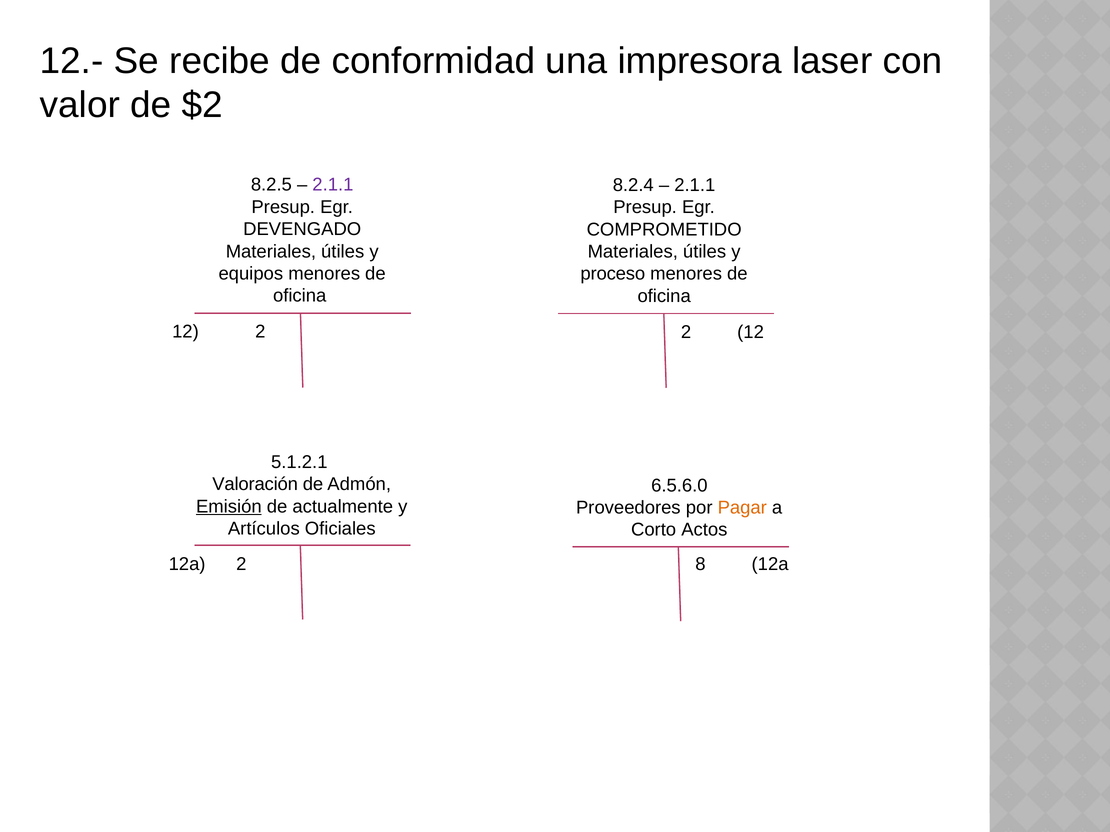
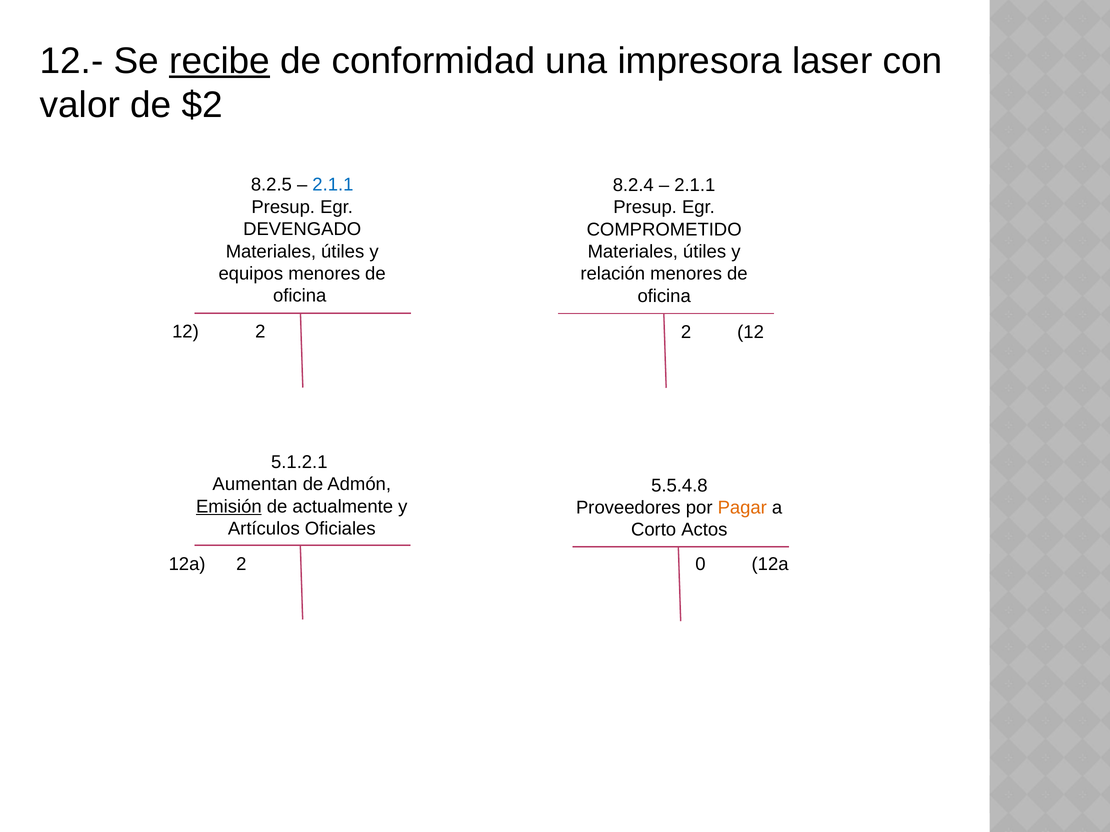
recibe underline: none -> present
2.1.1 at (333, 185) colour: purple -> blue
proceso: proceso -> relación
Valoración: Valoración -> Aumentan
6.5.6.0: 6.5.6.0 -> 5.5.4.8
8: 8 -> 0
